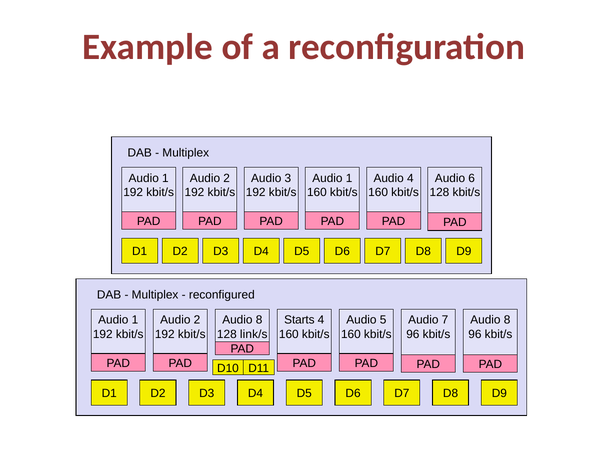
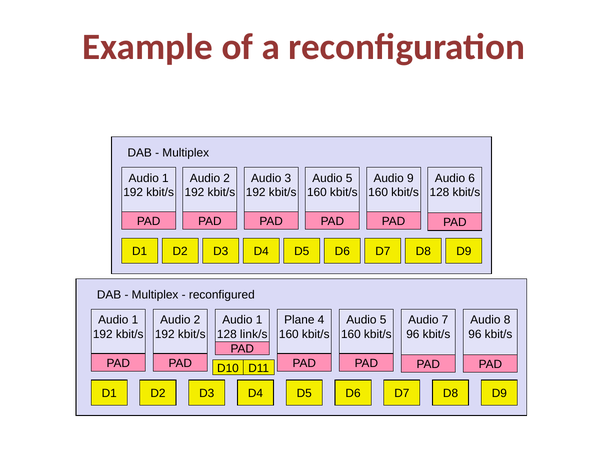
1 at (349, 178): 1 -> 5
Audio 4: 4 -> 9
8 at (259, 320): 8 -> 1
Starts: Starts -> Plane
